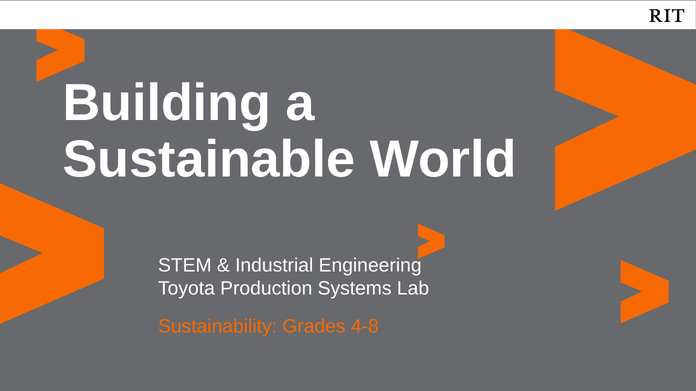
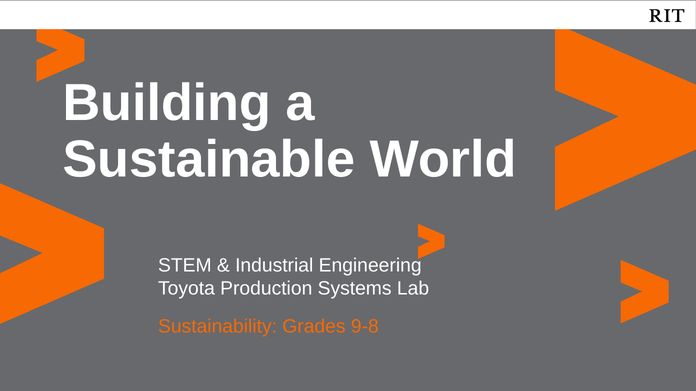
4-8: 4-8 -> 9-8
